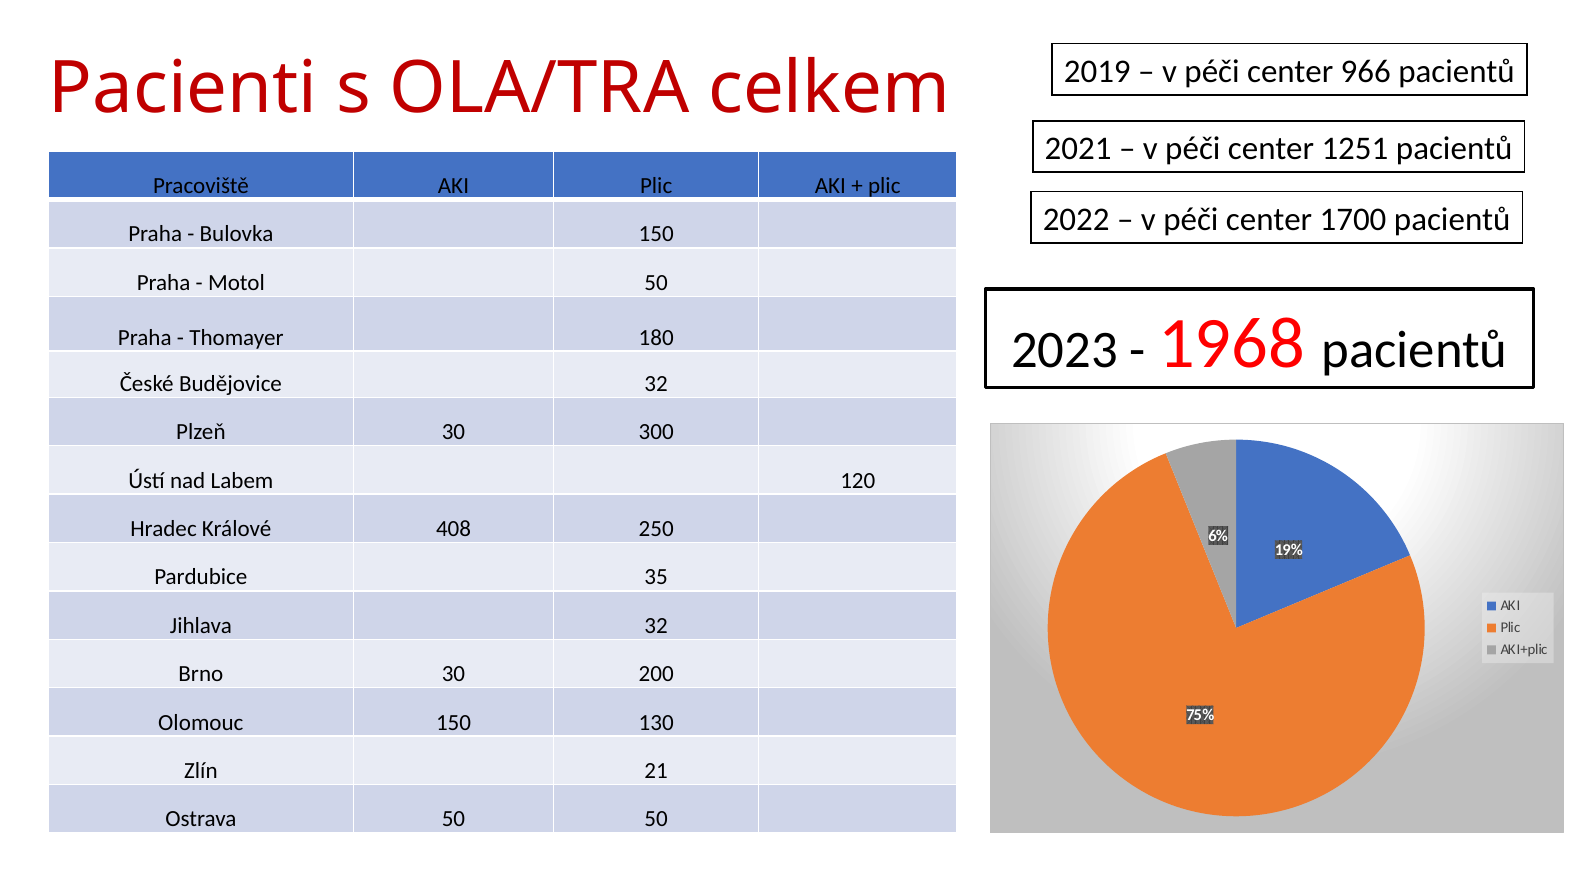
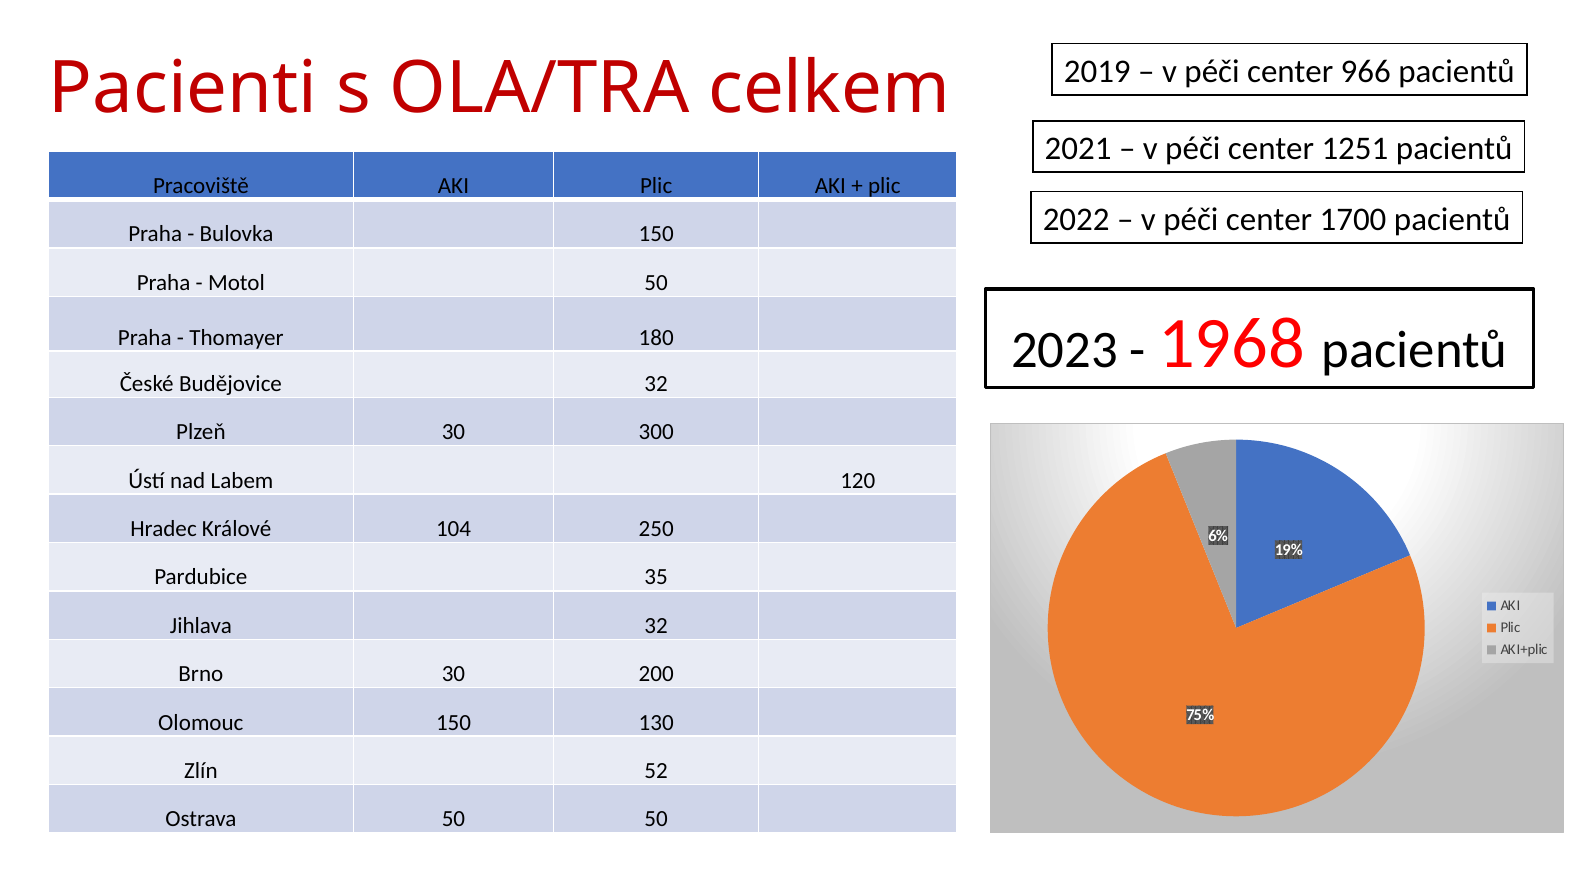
408: 408 -> 104
21: 21 -> 52
